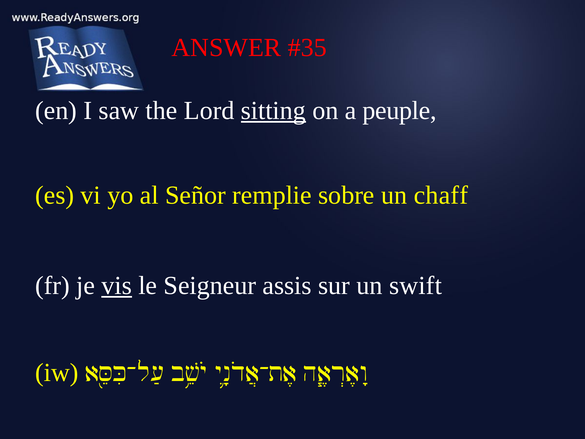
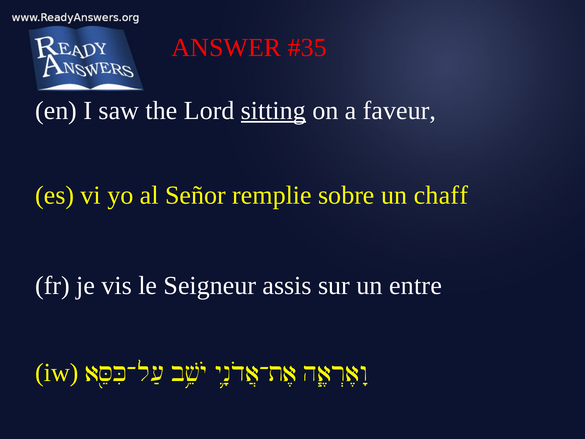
peuple: peuple -> faveur
vis underline: present -> none
swift: swift -> entre
